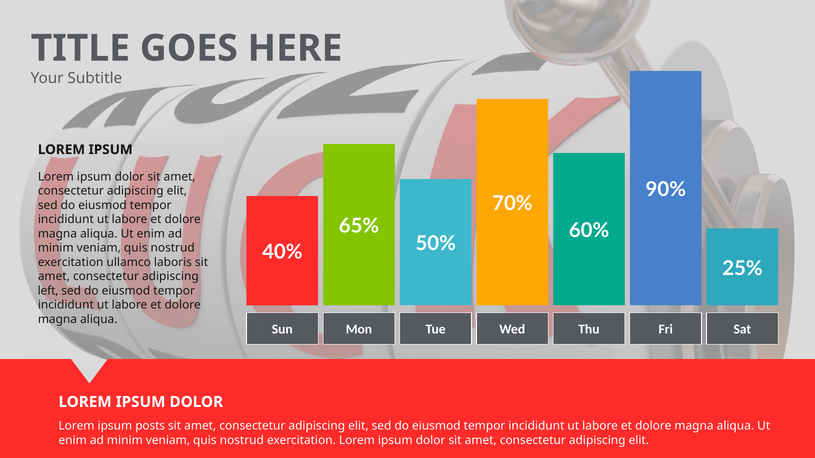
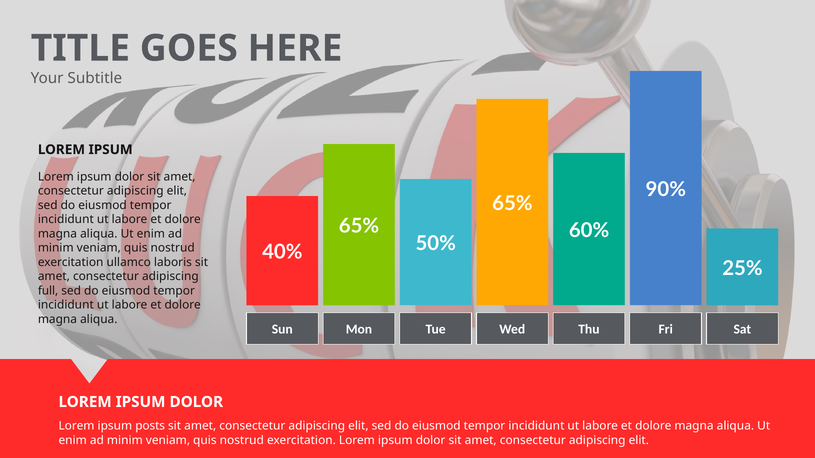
70% at (512, 204): 70% -> 65%
left: left -> full
